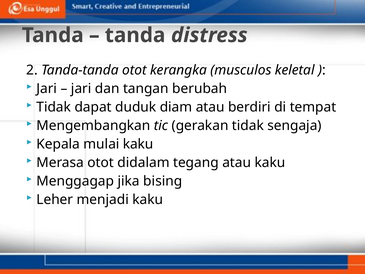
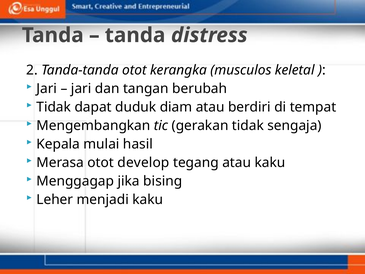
mulai kaku: kaku -> hasil
didalam: didalam -> develop
